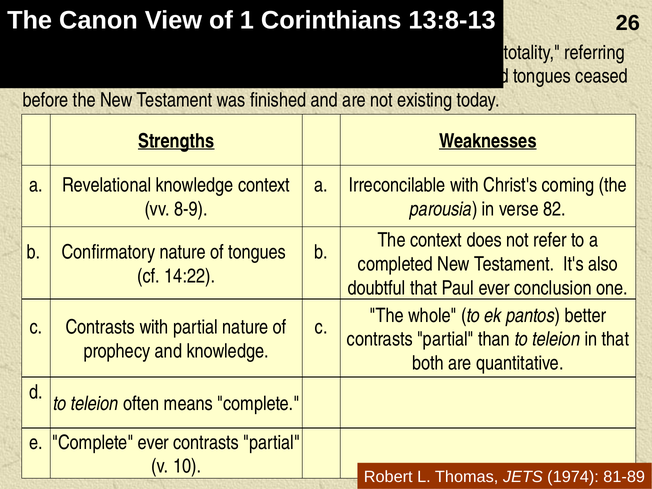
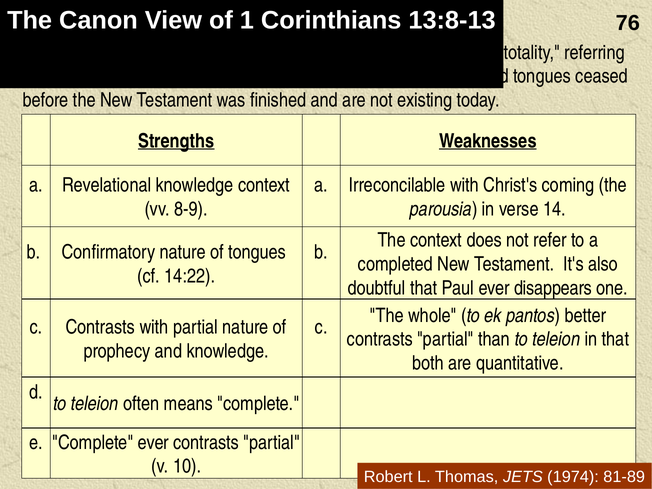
26: 26 -> 76
82: 82 -> 14
conclusion: conclusion -> disappears
